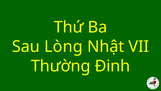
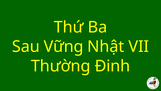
Lòng: Lòng -> Vững
